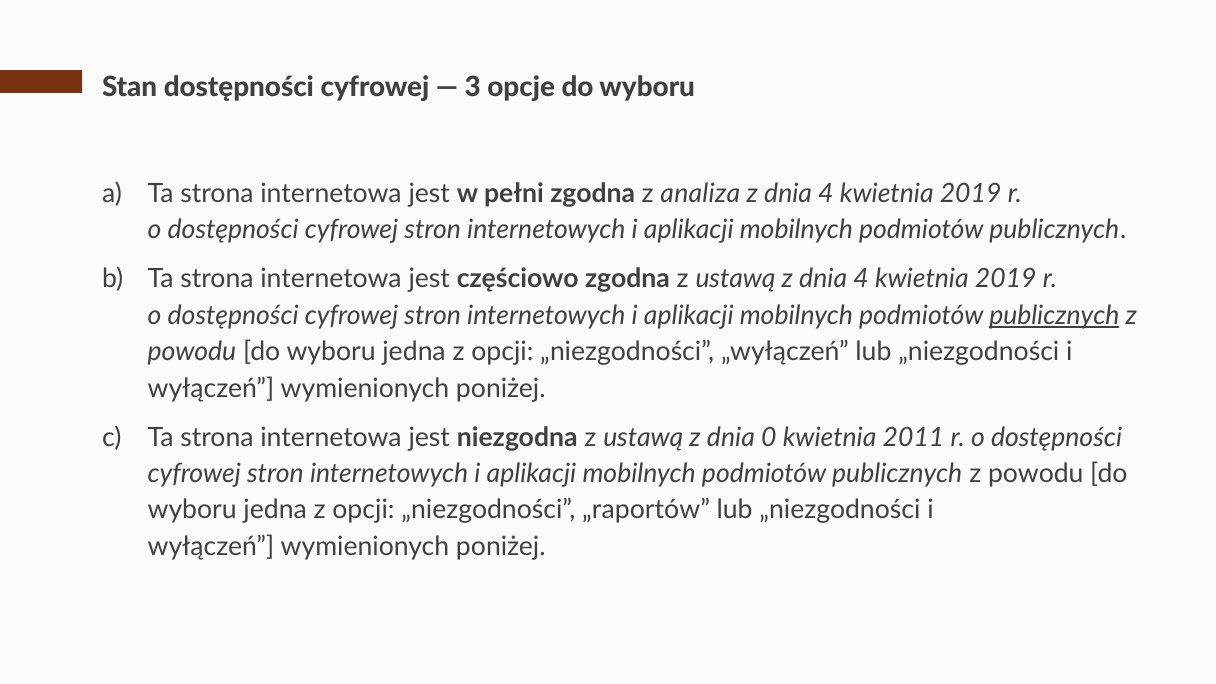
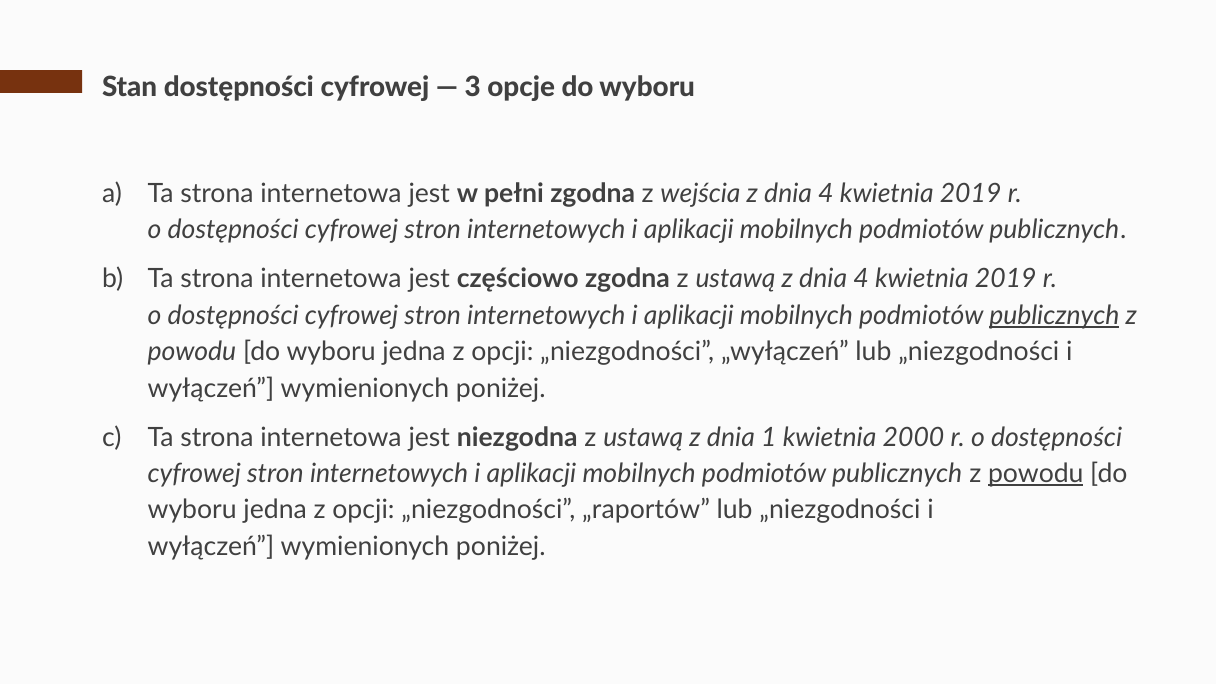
analiza: analiza -> wejścia
0: 0 -> 1
2011: 2011 -> 2000
powodu at (1036, 474) underline: none -> present
